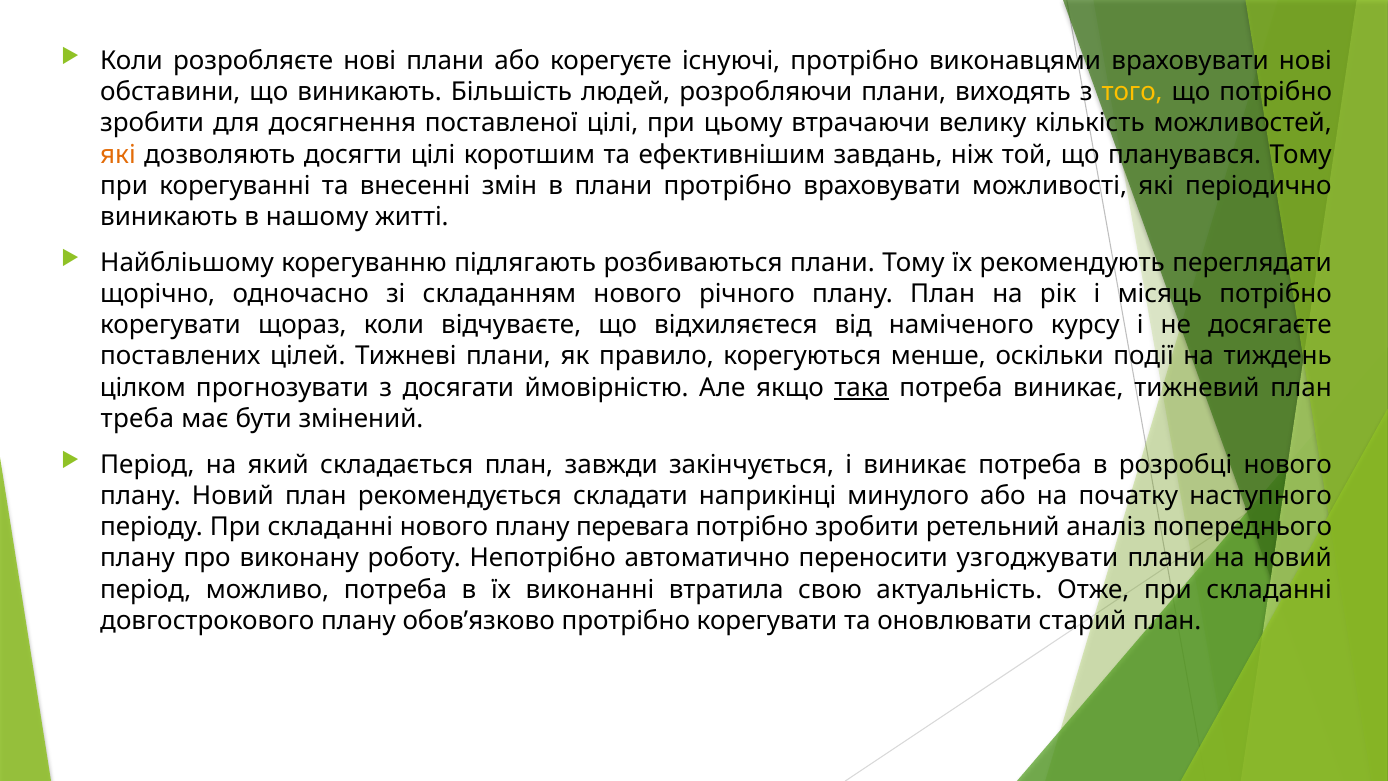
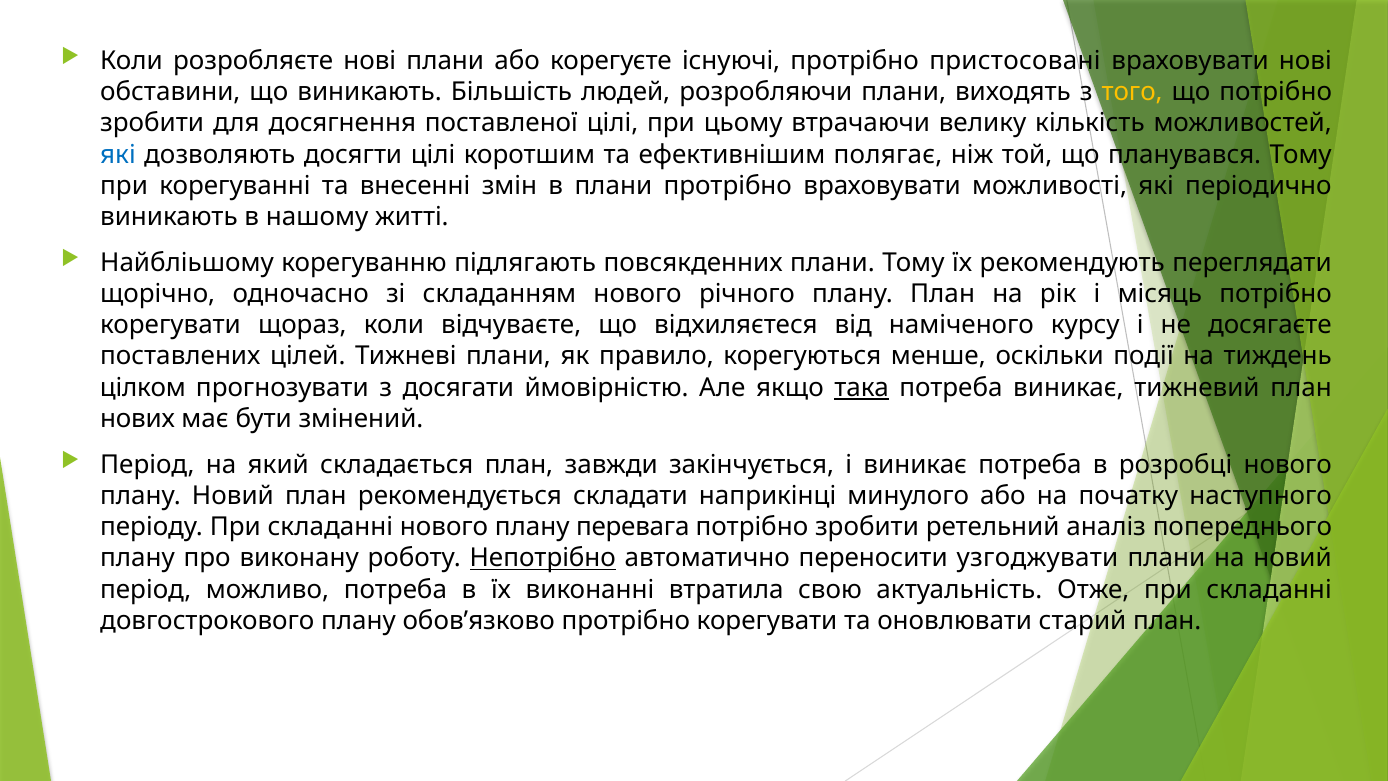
виконавцями: виконавцями -> пристосовані
які at (118, 154) colour: orange -> blue
завдань: завдань -> полягає
розбиваються: розбиваються -> повсякденних
треба: треба -> нових
Непотрібно underline: none -> present
